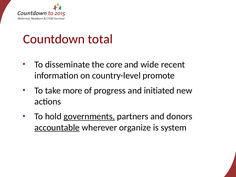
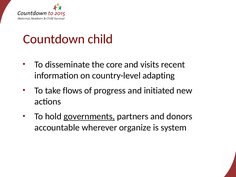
total: total -> child
wide: wide -> visits
promote: promote -> adapting
more: more -> flows
accountable underline: present -> none
